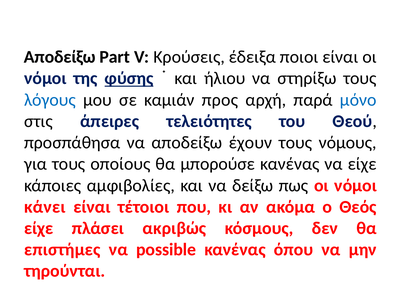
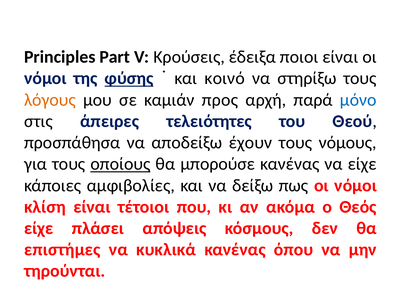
Αποδείξω at (60, 57): Αποδείξω -> Principles
ήλιου: ήλιου -> κοινό
λόγους colour: blue -> orange
οποίους underline: none -> present
κάνει: κάνει -> κλίση
ακριβώς: ακριβώς -> απόψεις
possible: possible -> κυκλικά
